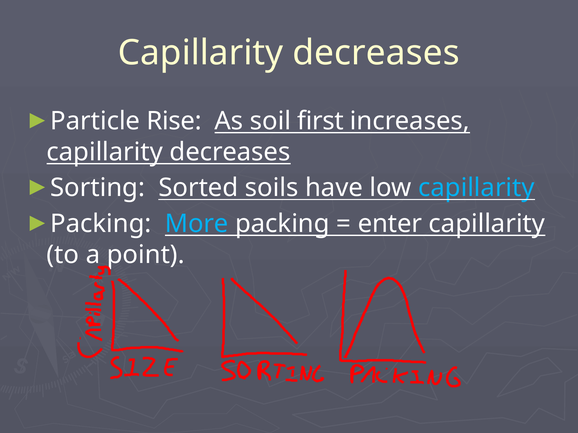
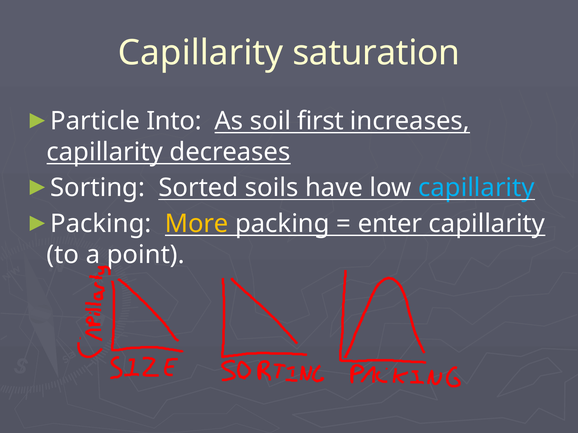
decreases at (376, 53): decreases -> saturation
Rise: Rise -> Into
More colour: light blue -> yellow
